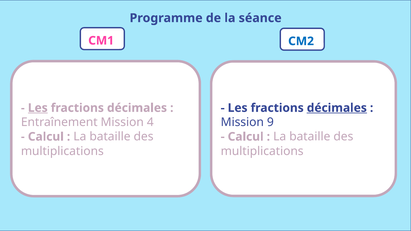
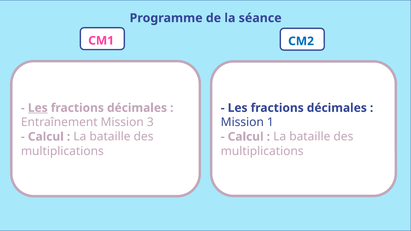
décimales at (337, 108) underline: present -> none
4: 4 -> 3
9: 9 -> 1
